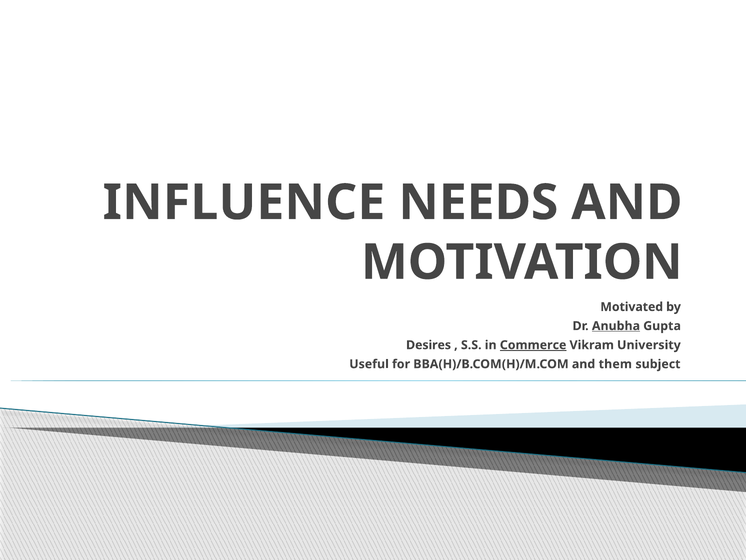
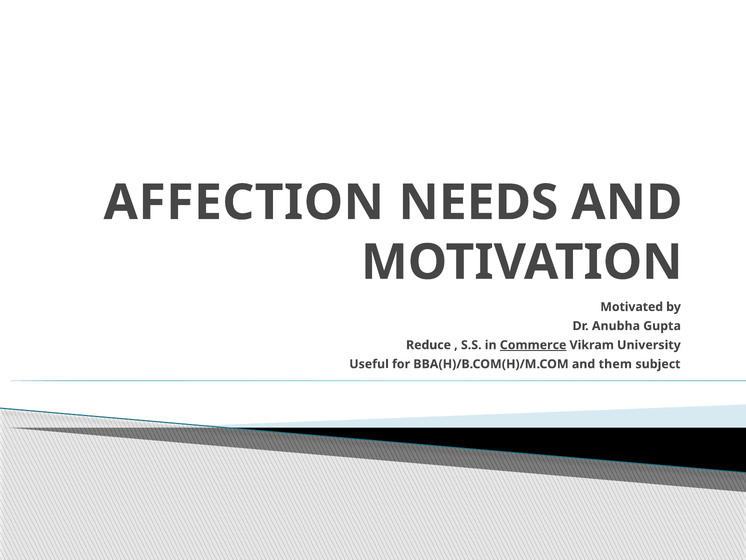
INFLUENCE: INFLUENCE -> AFFECTION
Anubha underline: present -> none
Desires: Desires -> Reduce
